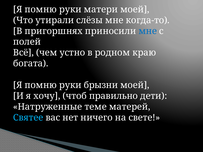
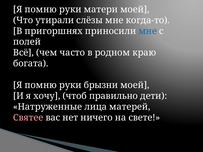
устно: устно -> часто
теме: теме -> лица
Святее colour: light blue -> pink
